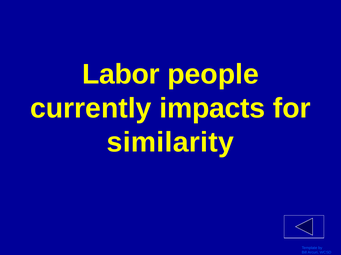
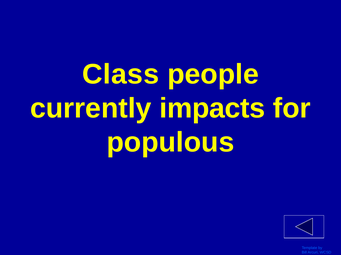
Labor: Labor -> Class
similarity: similarity -> populous
